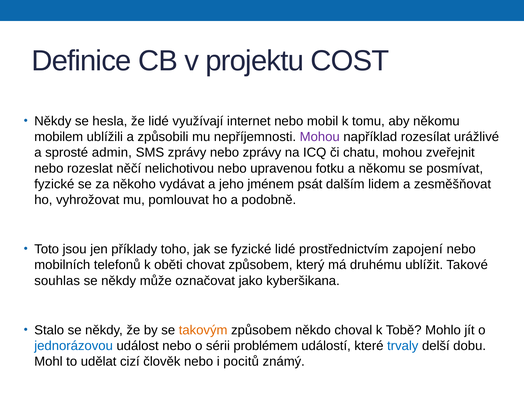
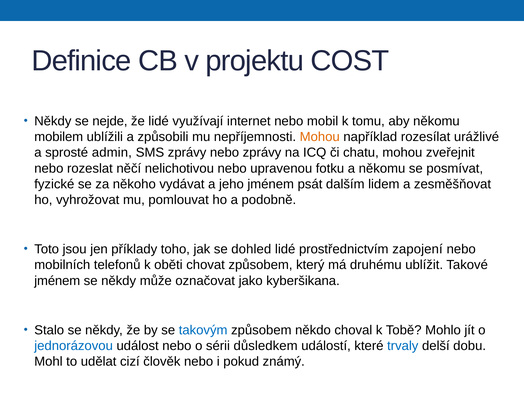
hesla: hesla -> nejde
Mohou at (320, 137) colour: purple -> orange
se fyzické: fyzické -> dohled
souhlas at (57, 281): souhlas -> jménem
takovým colour: orange -> blue
problémem: problémem -> důsledkem
pocitů: pocitů -> pokud
